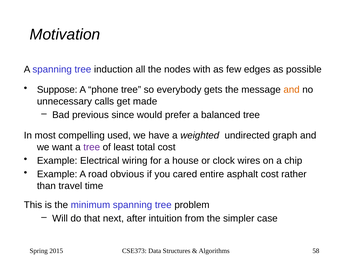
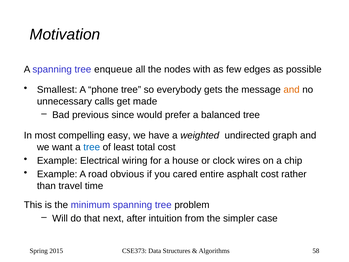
induction: induction -> enqueue
Suppose: Suppose -> Smallest
used: used -> easy
tree at (92, 147) colour: purple -> blue
